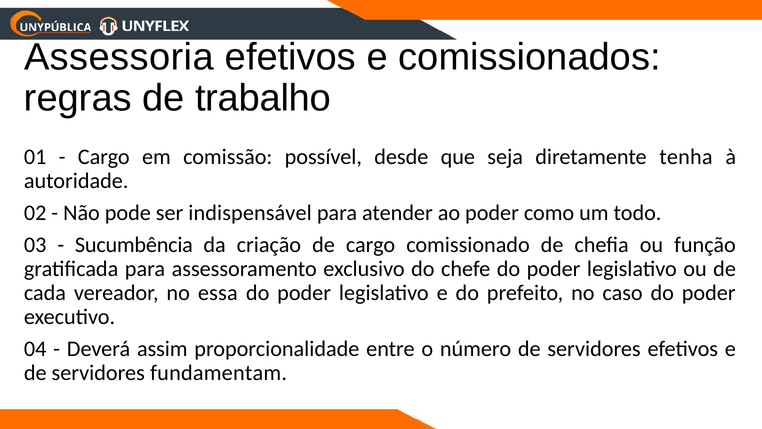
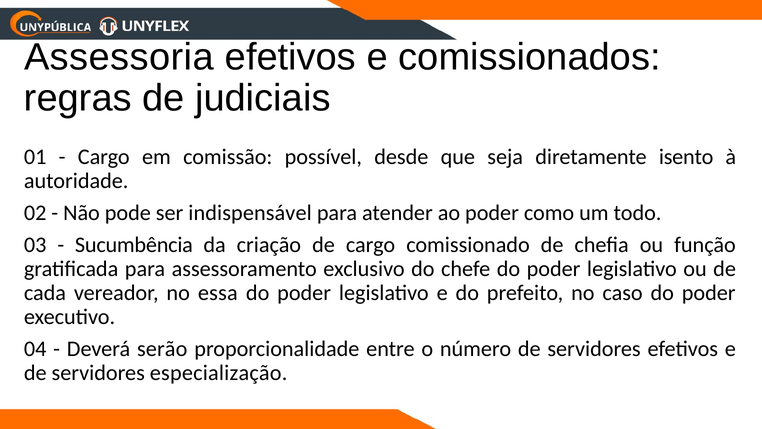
trabalho: trabalho -> judiciais
tenha: tenha -> isento
assim: assim -> serão
fundamentam: fundamentam -> especialização
